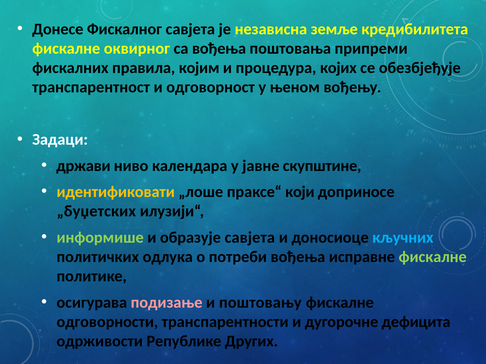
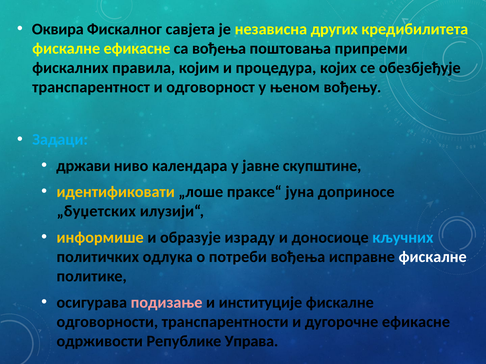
Донесе: Донесе -> Оквира
земље: земље -> других
фискалне оквирног: оквирног -> ефикасне
Задаци colour: white -> light blue
који: који -> јуна
информише colour: light green -> yellow
образује савјета: савјета -> израду
фискалне at (433, 257) colour: light green -> white
поштовању: поштовању -> институције
дугорочне дефицита: дефицита -> ефикасне
Других: Других -> Управа
